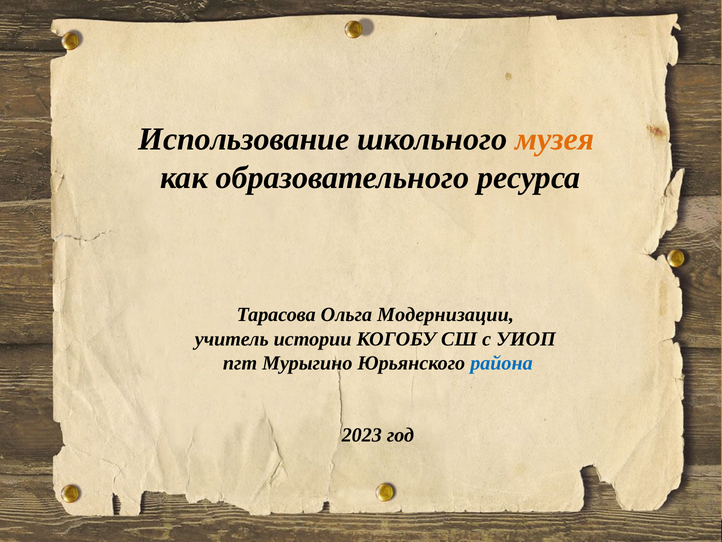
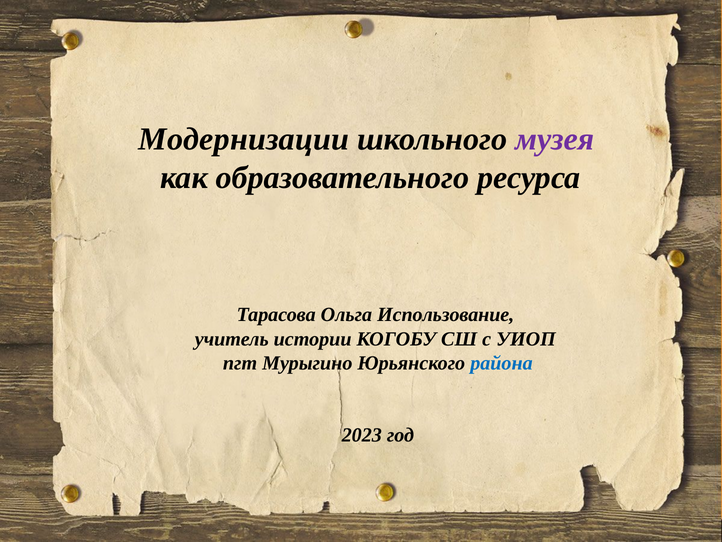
Использование: Использование -> Модернизации
музея colour: orange -> purple
Модернизации: Модернизации -> Использование
